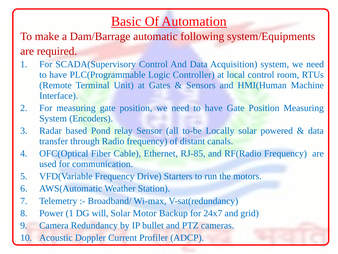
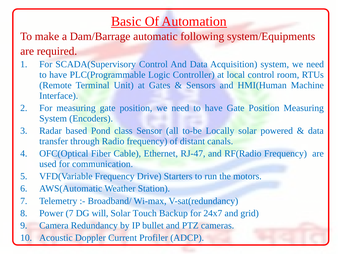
relay: relay -> class
RJ-85: RJ-85 -> RJ-47
Power 1: 1 -> 7
Motor: Motor -> Touch
